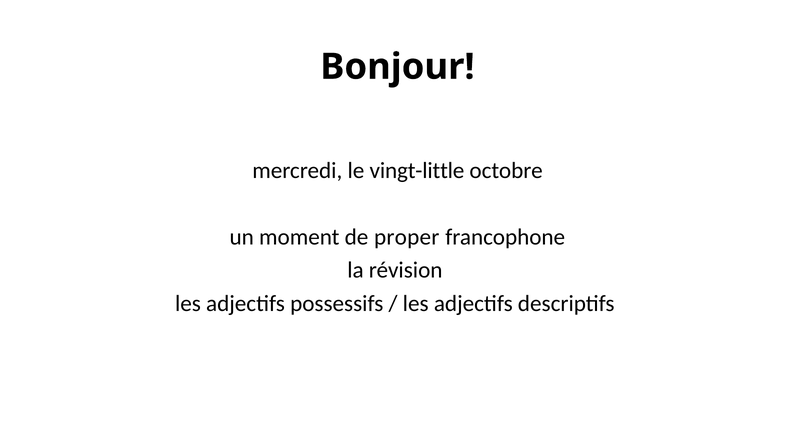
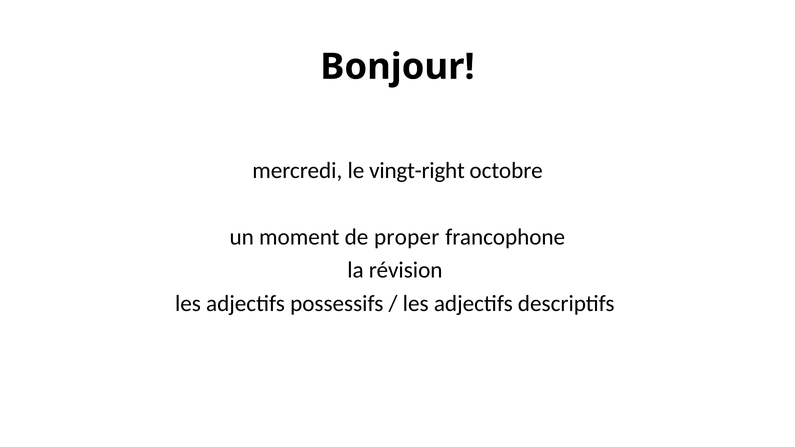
vingt-little: vingt-little -> vingt-right
